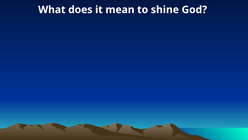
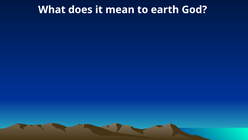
shine: shine -> earth
